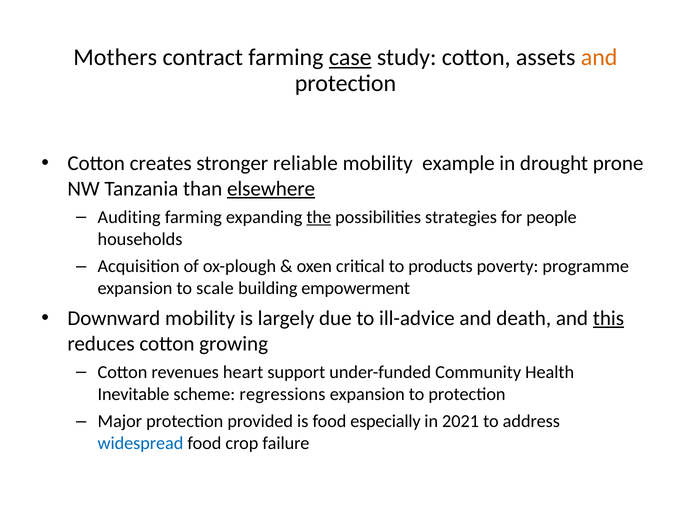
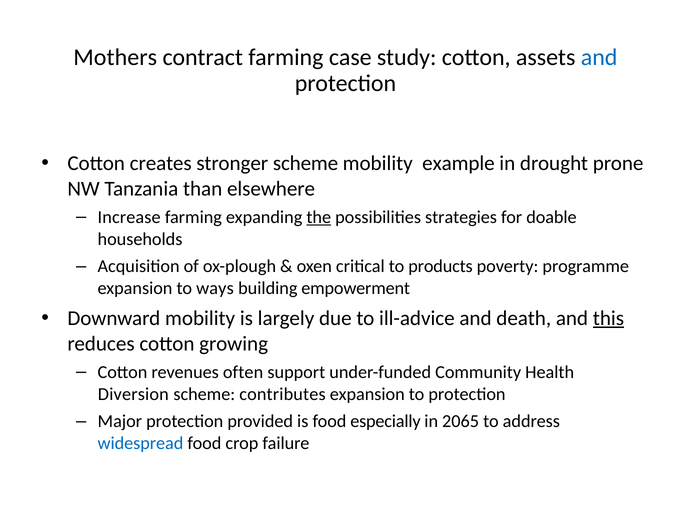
case underline: present -> none
and at (599, 57) colour: orange -> blue
stronger reliable: reliable -> scheme
elsewhere underline: present -> none
Auditing: Auditing -> Increase
people: people -> doable
scale: scale -> ways
heart: heart -> often
Inevitable: Inevitable -> Diversion
regressions: regressions -> contributes
2021: 2021 -> 2065
